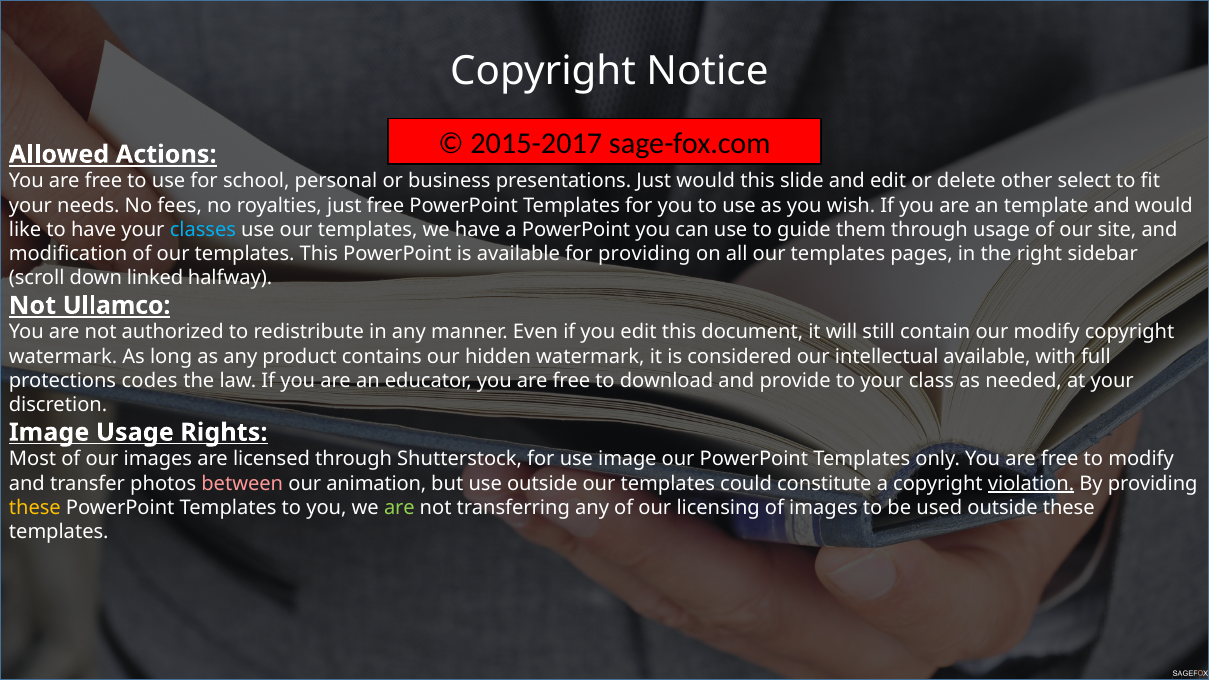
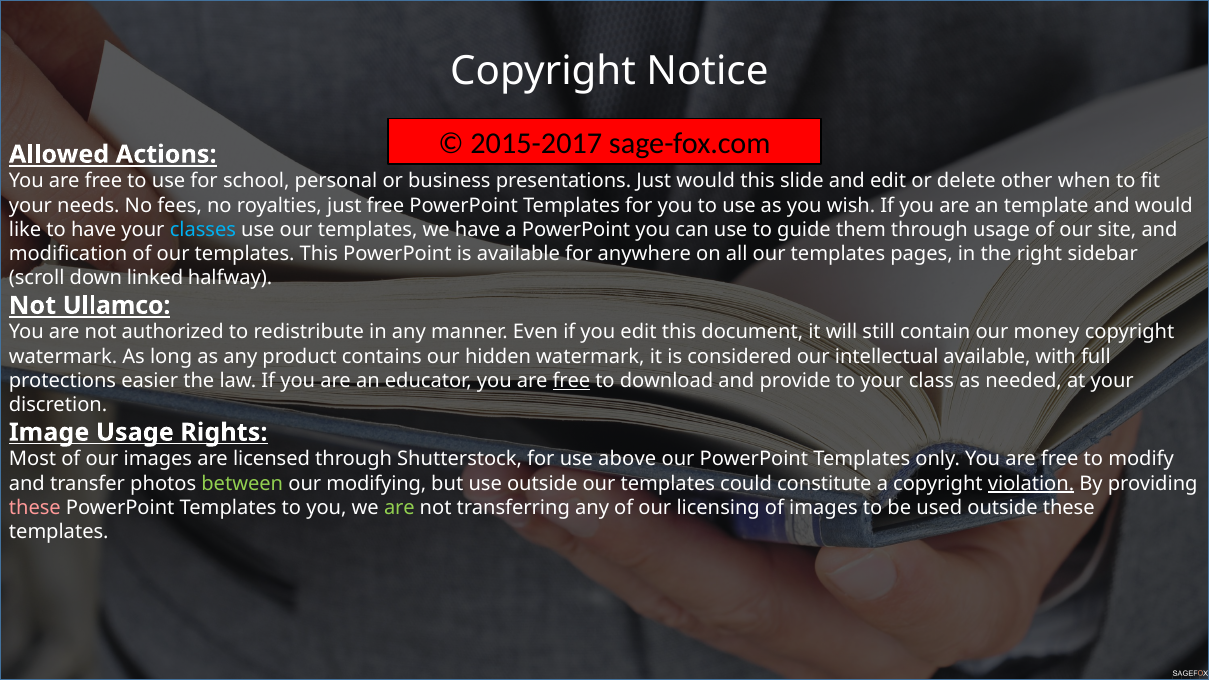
select: select -> when
for providing: providing -> anywhere
our modify: modify -> money
codes: codes -> easier
free at (571, 381) underline: none -> present
use image: image -> above
between colour: pink -> light green
animation: animation -> modifying
these at (35, 508) colour: yellow -> pink
